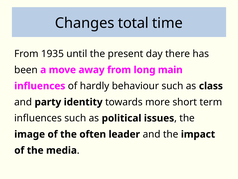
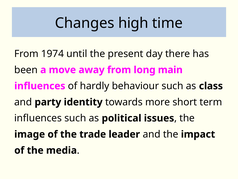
total: total -> high
1935: 1935 -> 1974
often: often -> trade
